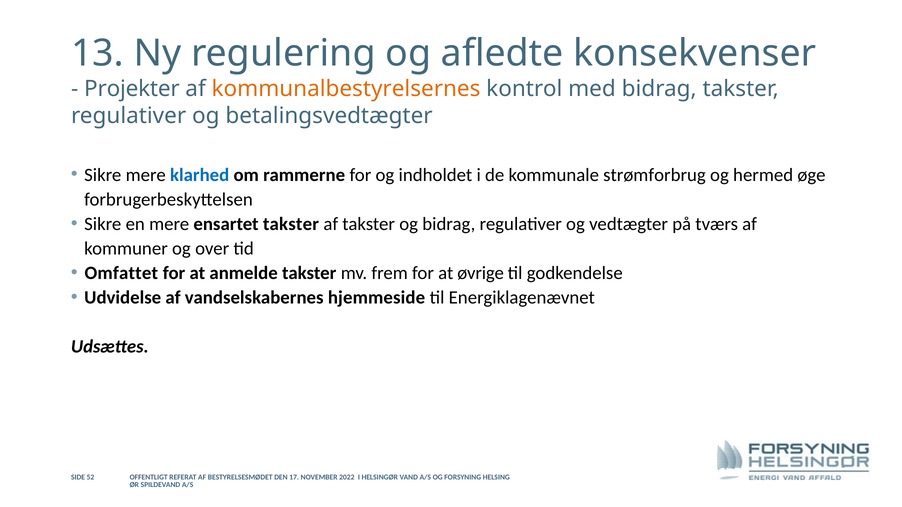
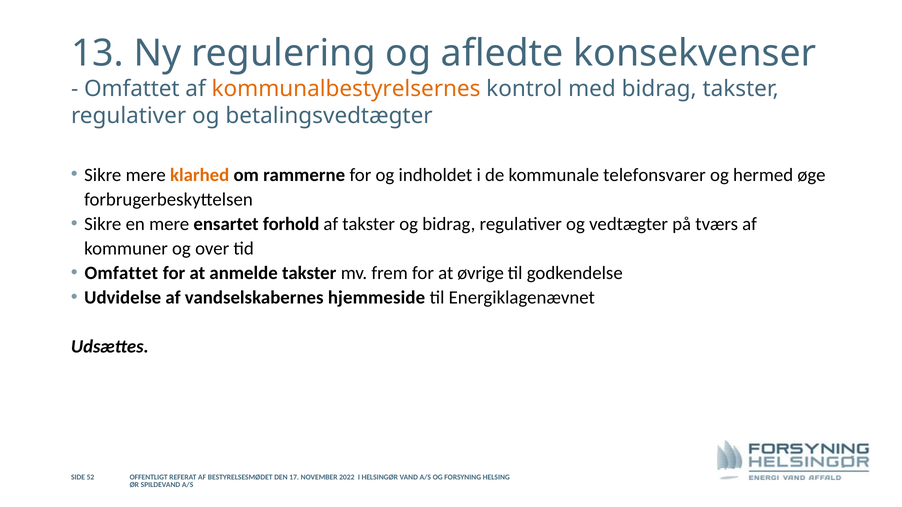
Projekter at (132, 89): Projekter -> Omfattet
klarhed colour: blue -> orange
strømforbrug: strømforbrug -> telefonsvarer
ensartet takster: takster -> forhold
